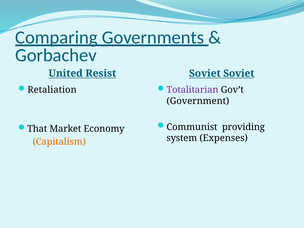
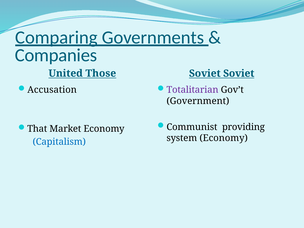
Gorbachev: Gorbachev -> Companies
Resist: Resist -> Those
Retaliation: Retaliation -> Accusation
system Expenses: Expenses -> Economy
Capitalism colour: orange -> blue
